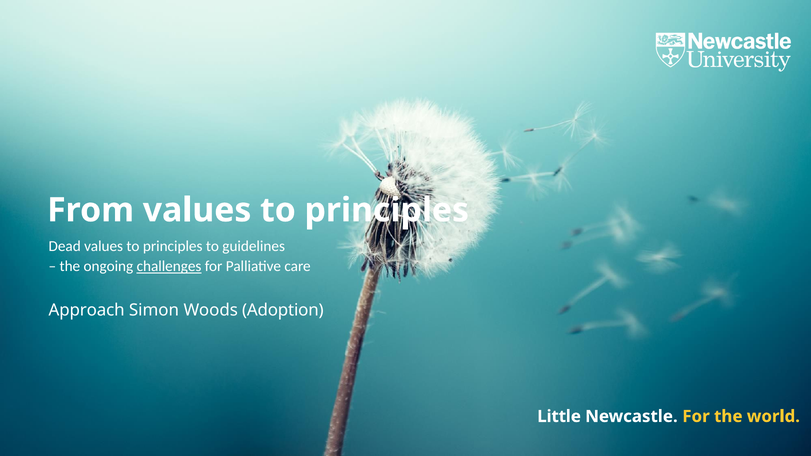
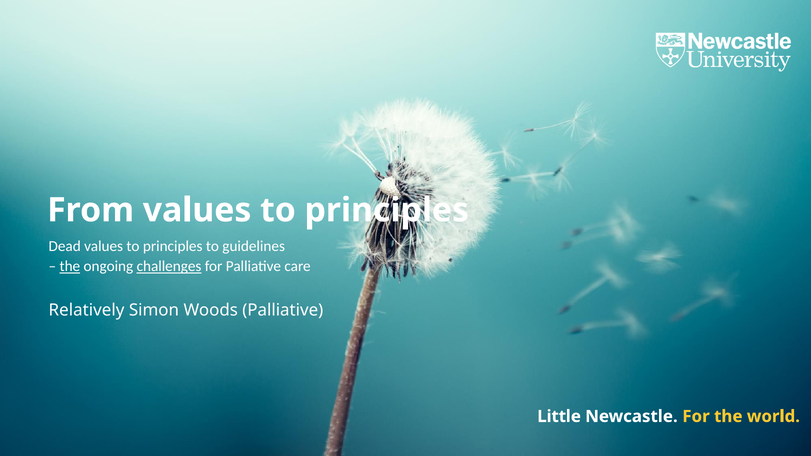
the at (70, 267) underline: none -> present
Approach: Approach -> Relatively
Woods Adoption: Adoption -> Palliative
